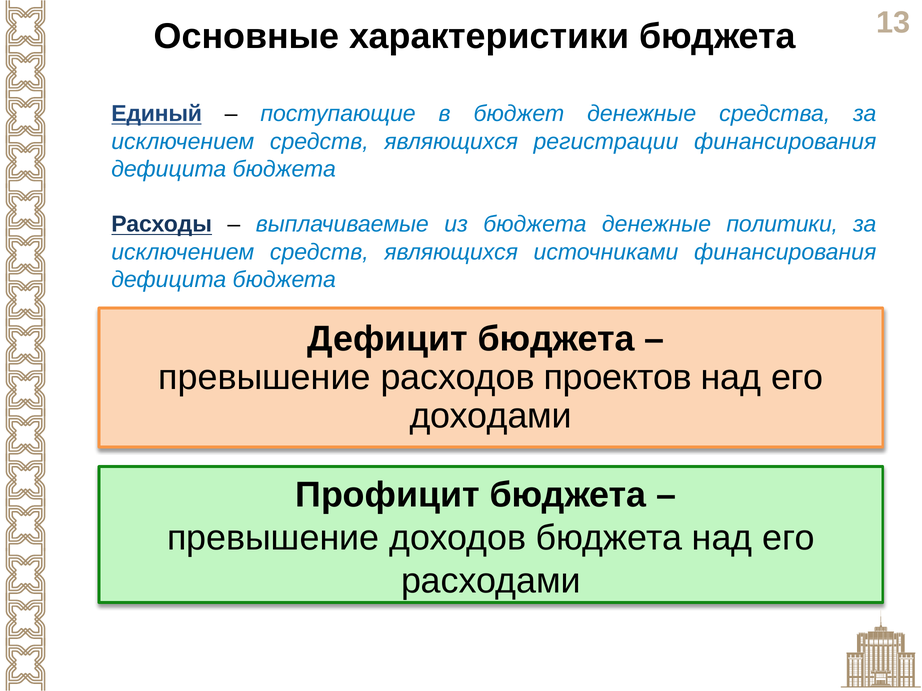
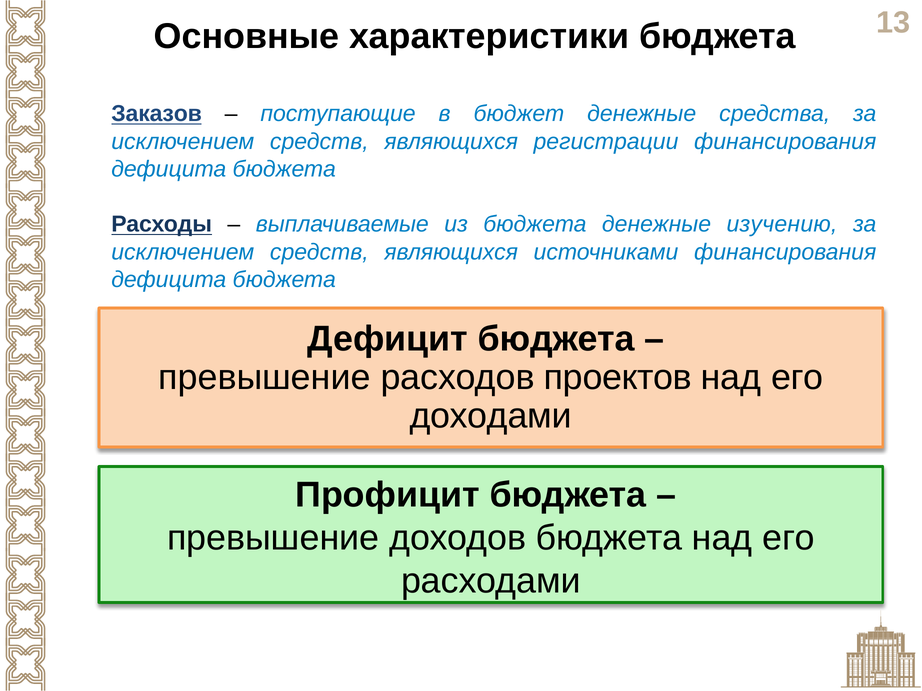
Единый: Единый -> Заказов
политики: политики -> изучению
